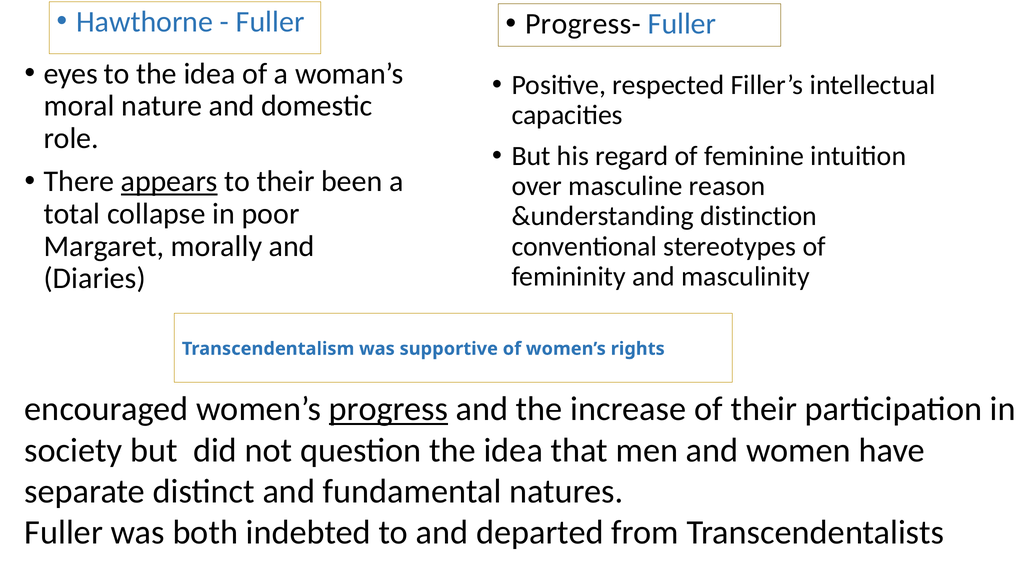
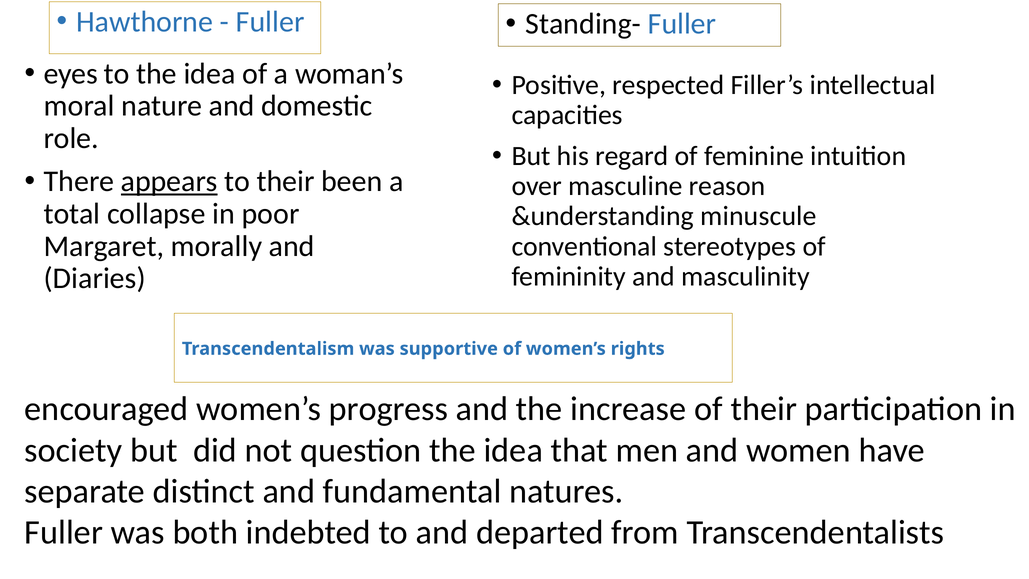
Progress-: Progress- -> Standing-
distinction: distinction -> minuscule
progress underline: present -> none
